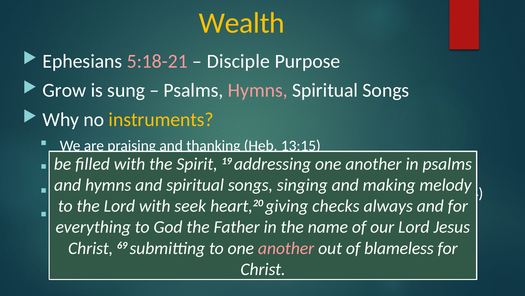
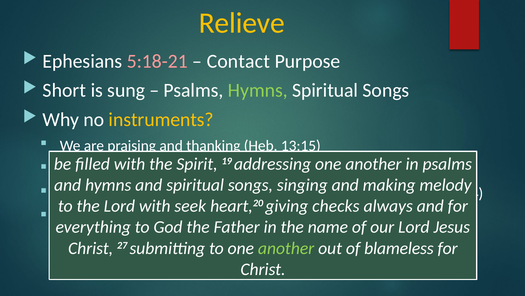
Wealth: Wealth -> Relieve
Disciple: Disciple -> Contact
Grow: Grow -> Short
Hymns at (258, 90) colour: pink -> light green
69: 69 -> 27
another at (286, 248) colour: pink -> light green
